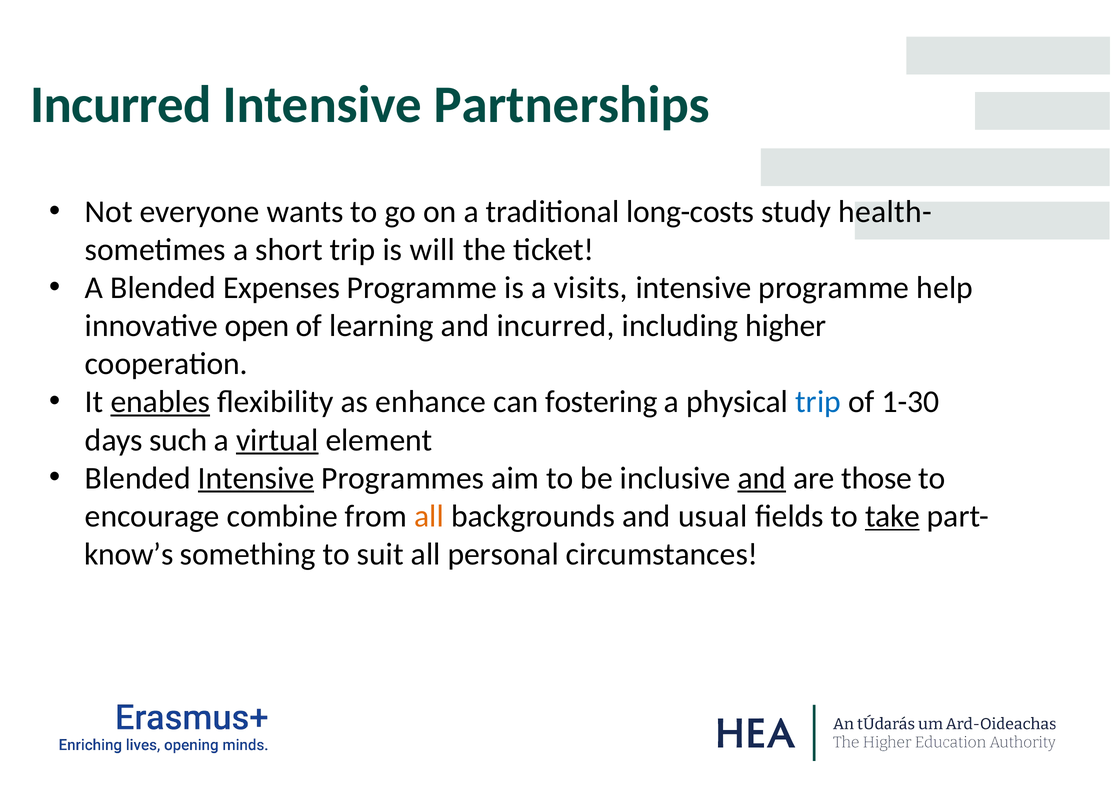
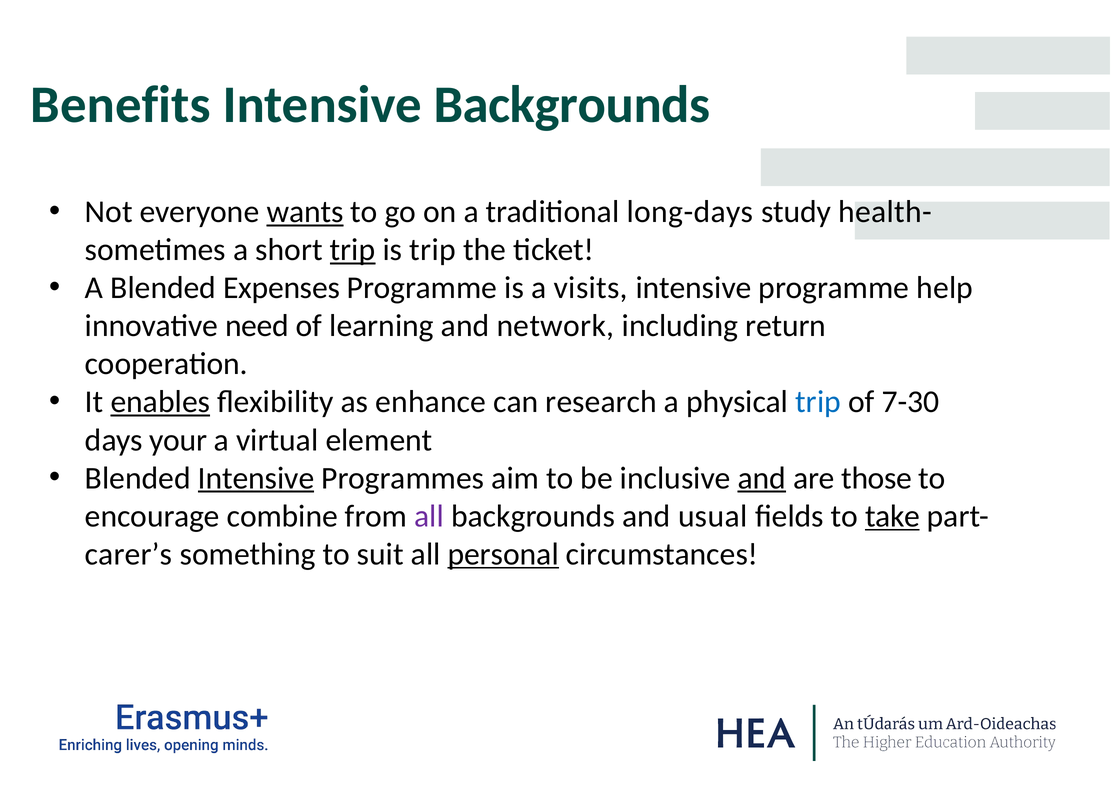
Incurred at (121, 105): Incurred -> Benefits
Intensive Partnerships: Partnerships -> Backgrounds
wants underline: none -> present
long-costs: long-costs -> long-days
trip at (353, 250) underline: none -> present
is will: will -> trip
open: open -> need
and incurred: incurred -> network
higher: higher -> return
fostering: fostering -> research
1-30: 1-30 -> 7-30
such: such -> your
virtual underline: present -> none
all at (429, 516) colour: orange -> purple
know’s: know’s -> carer’s
personal underline: none -> present
